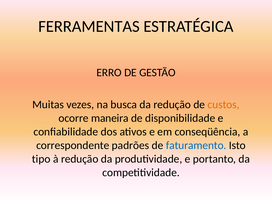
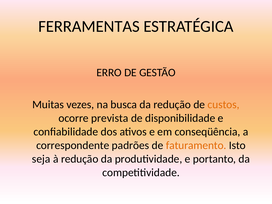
maneira: maneira -> prevista
faturamento colour: blue -> orange
tipo: tipo -> seja
